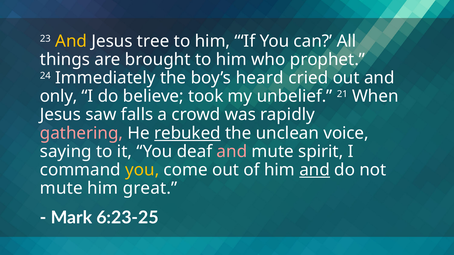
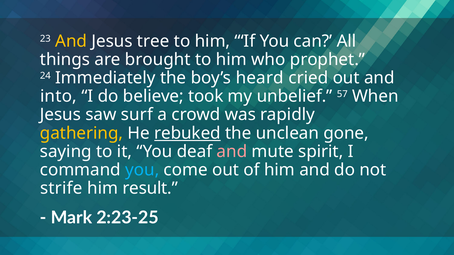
only: only -> into
21: 21 -> 57
falls: falls -> surf
gathering colour: pink -> yellow
voice: voice -> gone
you at (142, 170) colour: yellow -> light blue
and at (315, 170) underline: present -> none
mute at (61, 189): mute -> strife
great: great -> result
6:23-25: 6:23-25 -> 2:23-25
